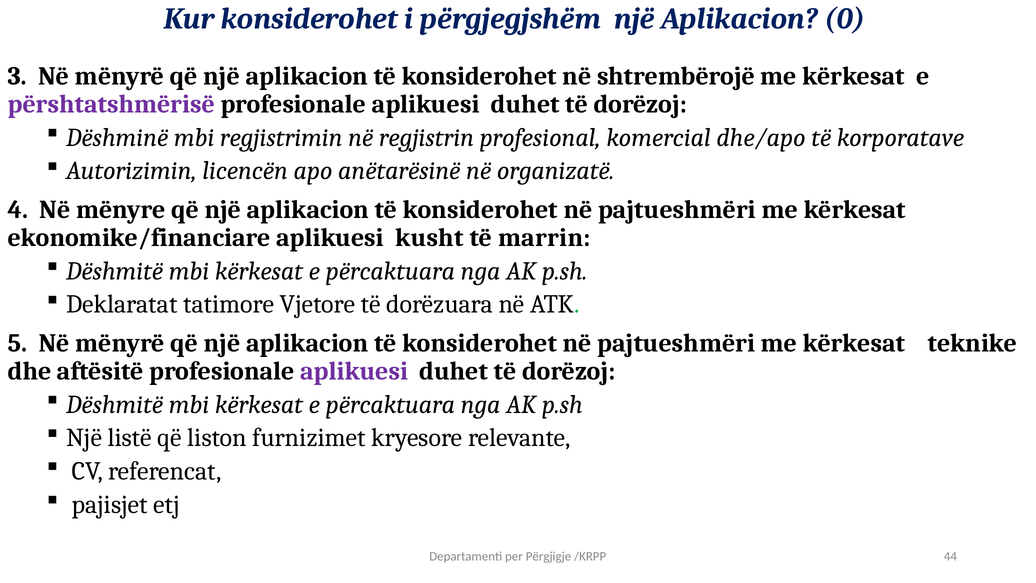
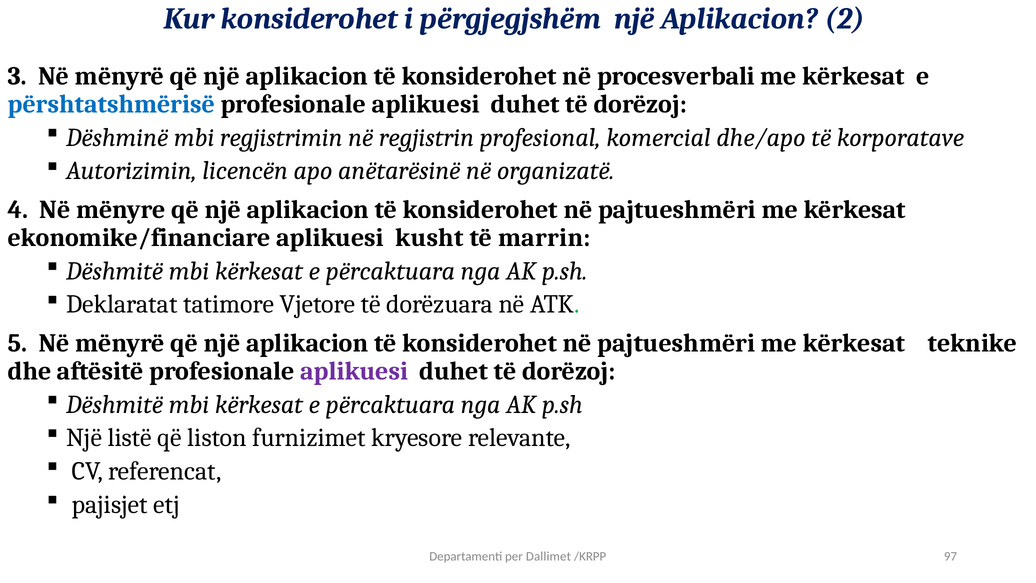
0: 0 -> 2
shtrembërojë: shtrembërojë -> procesverbali
përshtatshmërisë colour: purple -> blue
Përgjigje: Përgjigje -> Dallimet
44: 44 -> 97
